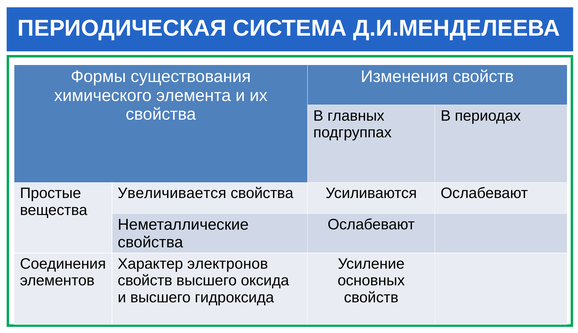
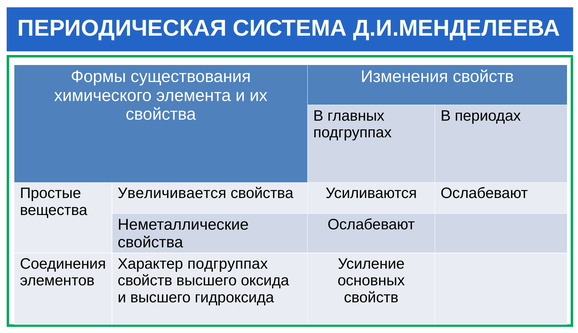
Характер электронов: электронов -> подгруппах
